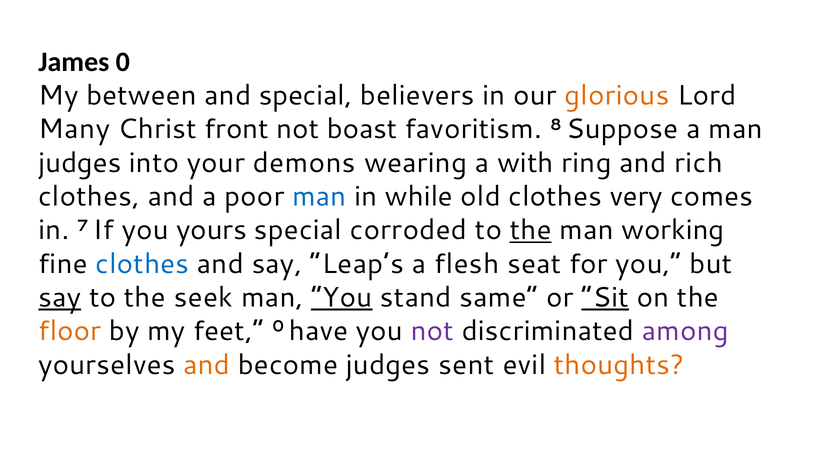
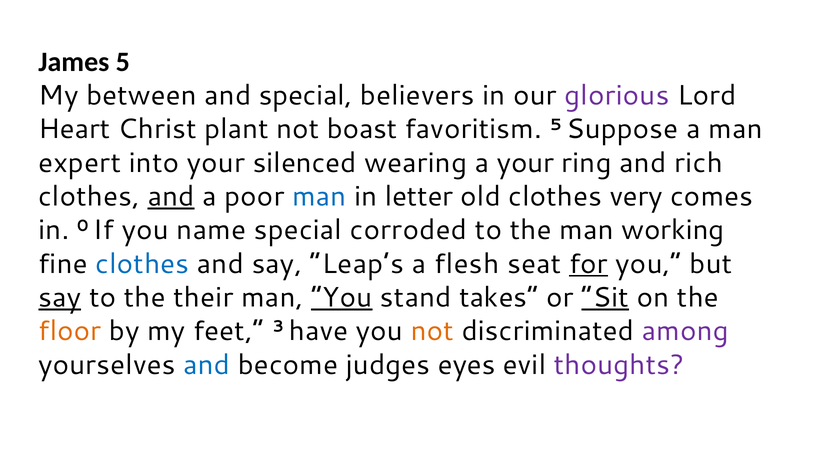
James 0: 0 -> 5
glorious colour: orange -> purple
Many: Many -> Heart
front: front -> plant
favoritism 8: 8 -> 5
judges at (80, 163): judges -> expert
demons: demons -> silenced
a with: with -> your
and at (171, 196) underline: none -> present
while: while -> letter
7: 7 -> 0
yours: yours -> name
the at (531, 230) underline: present -> none
for underline: none -> present
seek: seek -> their
same: same -> takes
feet 0: 0 -> 3
not at (432, 331) colour: purple -> orange
and at (207, 364) colour: orange -> blue
sent: sent -> eyes
thoughts colour: orange -> purple
